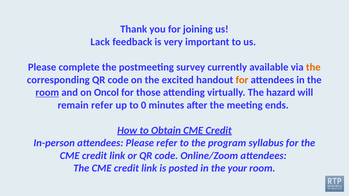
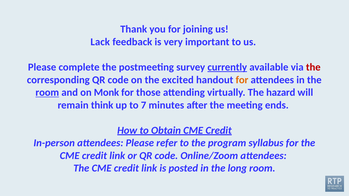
currently underline: none -> present
the at (313, 67) colour: orange -> red
Oncol: Oncol -> Monk
remain refer: refer -> think
0: 0 -> 7
your: your -> long
